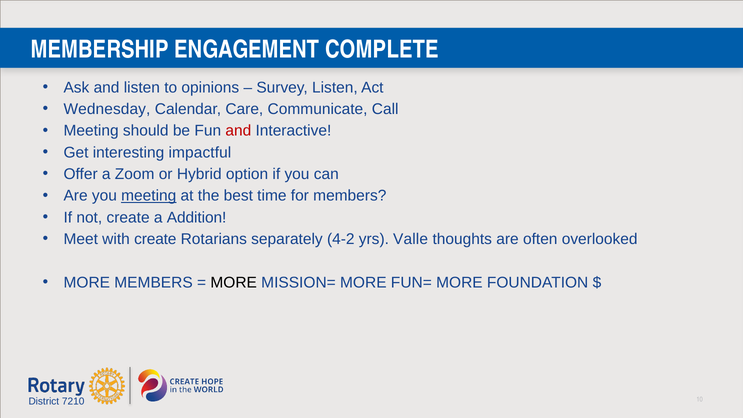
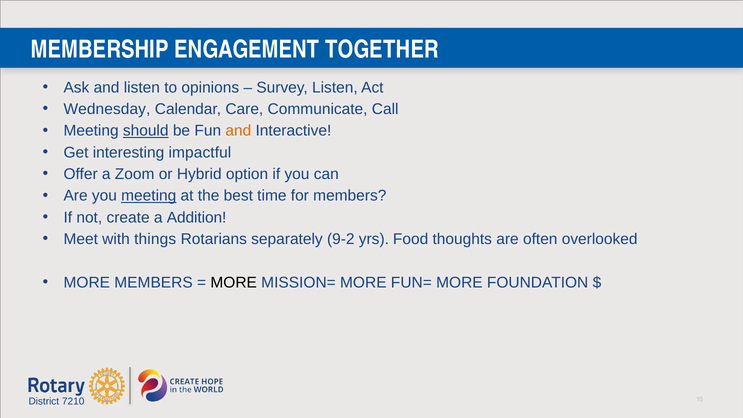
COMPLETE: COMPLETE -> TOGETHER
should underline: none -> present
and at (238, 131) colour: red -> orange
with create: create -> things
4-2: 4-2 -> 9-2
Valle: Valle -> Food
